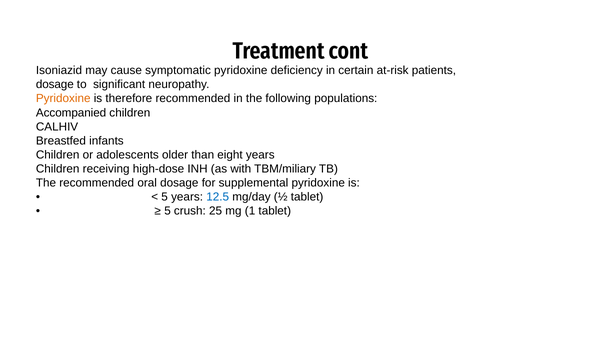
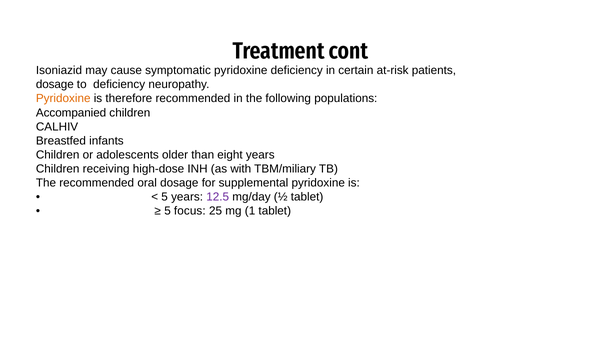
to significant: significant -> deficiency
12.5 colour: blue -> purple
crush: crush -> focus
